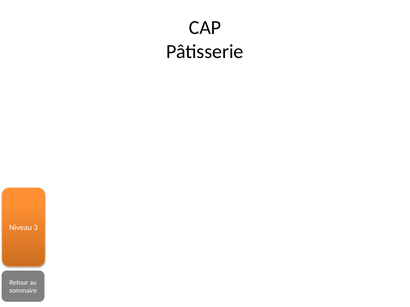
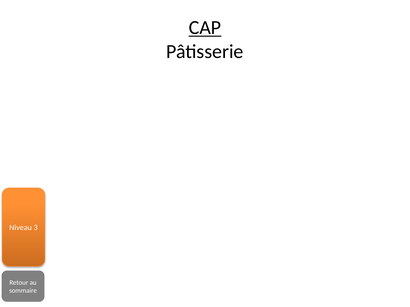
CAP underline: none -> present
